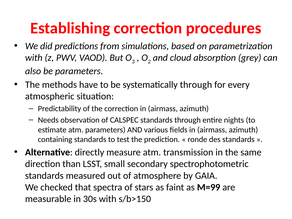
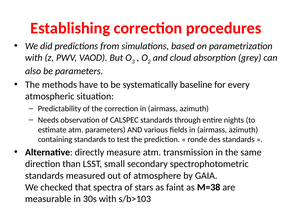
systematically through: through -> baseline
M=99: M=99 -> M=38
s/b>150: s/b>150 -> s/b>103
